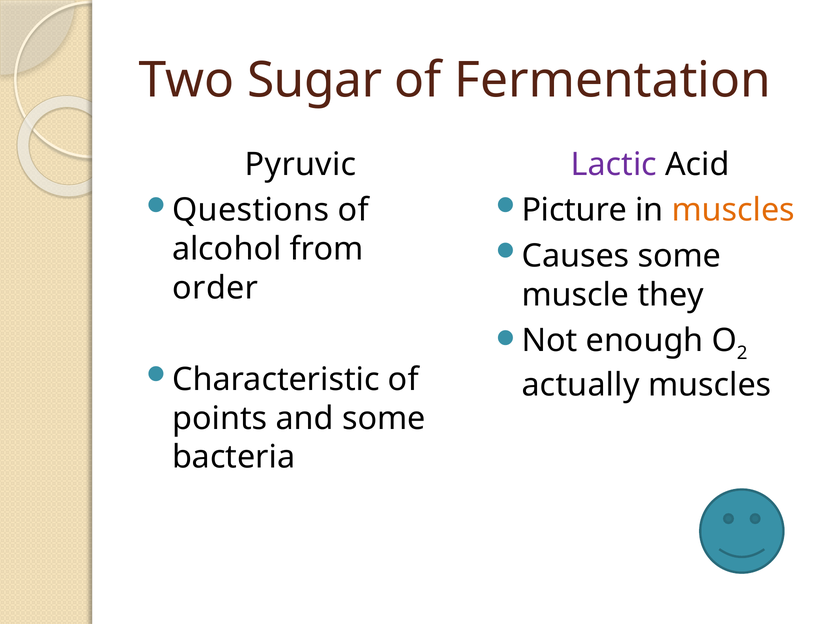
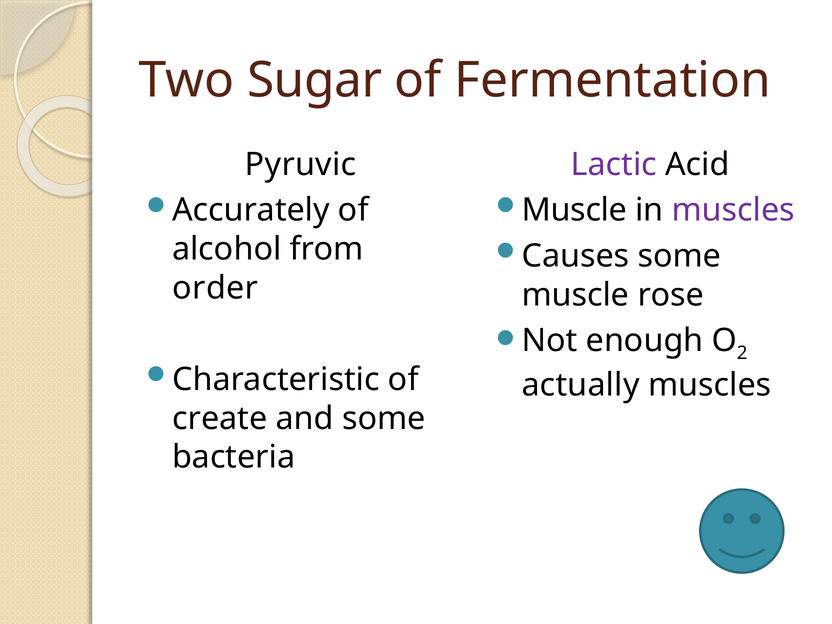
Questions: Questions -> Accurately
Picture at (574, 210): Picture -> Muscle
muscles at (733, 210) colour: orange -> purple
they: they -> rose
points: points -> create
